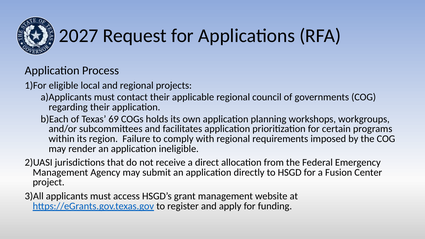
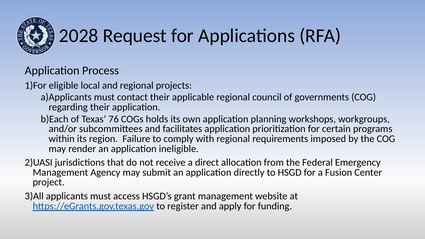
2027: 2027 -> 2028
69: 69 -> 76
